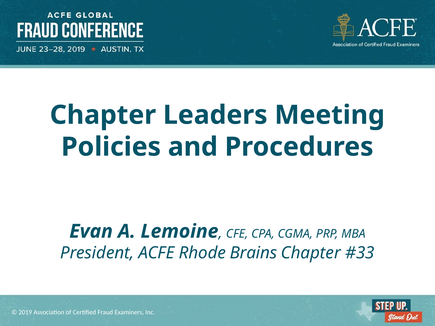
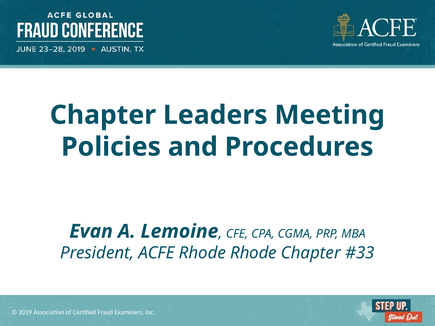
Rhode Brains: Brains -> Rhode
